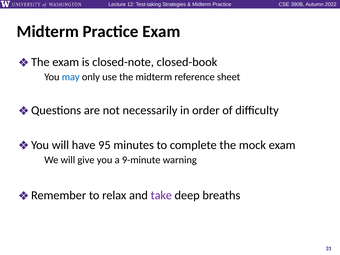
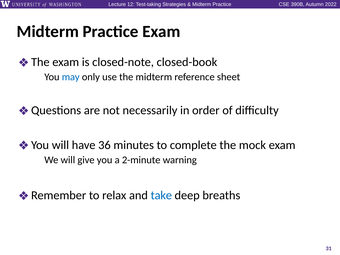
95: 95 -> 36
9-minute: 9-minute -> 2-minute
take colour: purple -> blue
